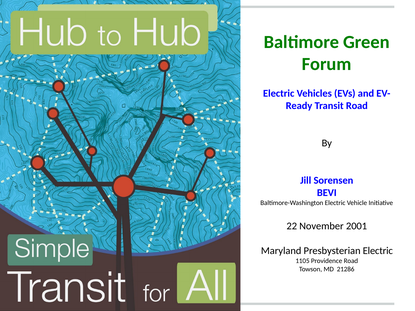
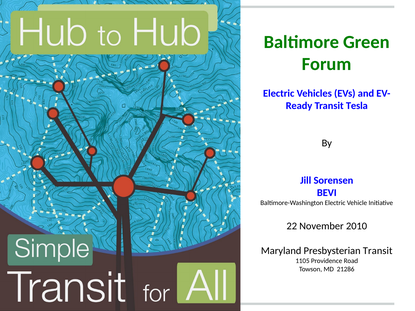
Transit Road: Road -> Tesla
2001: 2001 -> 2010
Presbysterian Electric: Electric -> Transit
